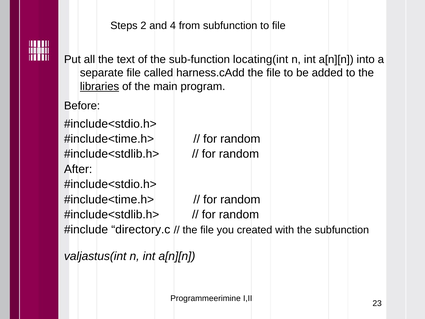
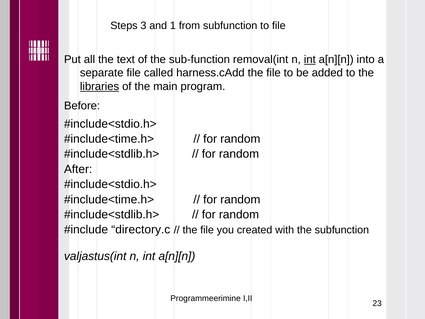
2: 2 -> 3
4: 4 -> 1
locating(int: locating(int -> removal(int
int at (310, 59) underline: none -> present
